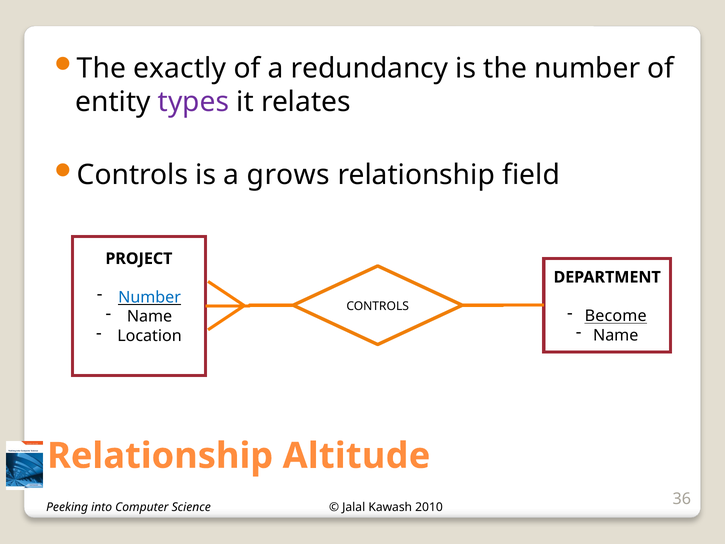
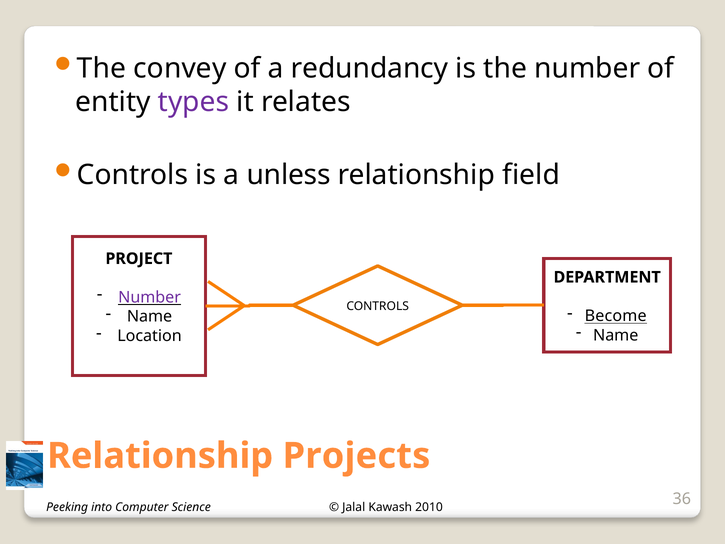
exactly: exactly -> convey
grows: grows -> unless
Number at (150, 297) colour: blue -> purple
Altitude: Altitude -> Projects
